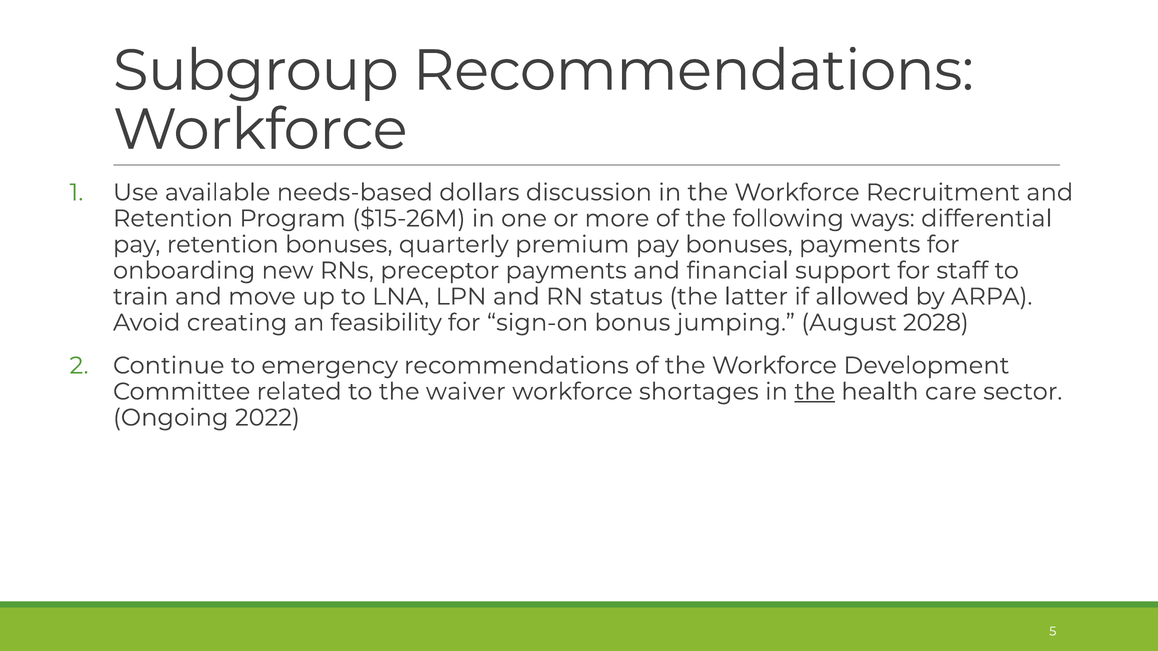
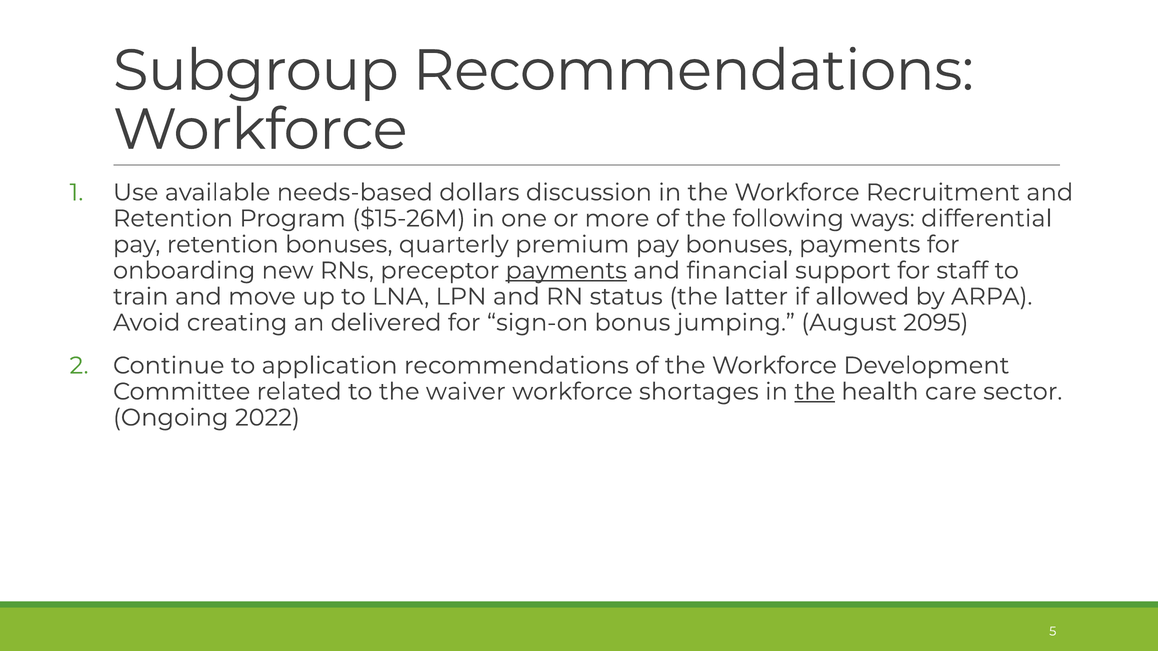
payments at (566, 271) underline: none -> present
feasibility: feasibility -> delivered
2028: 2028 -> 2095
emergency: emergency -> application
